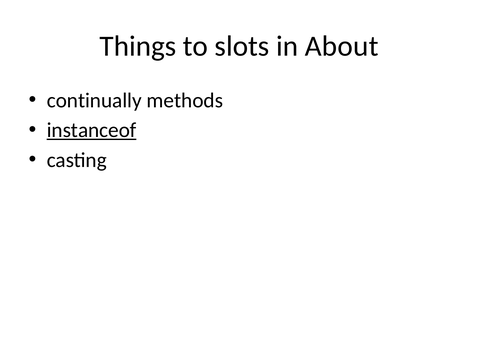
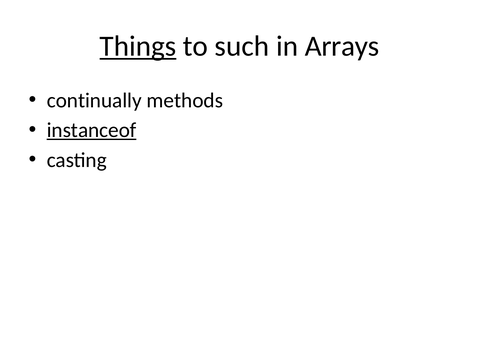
Things underline: none -> present
slots: slots -> such
About: About -> Arrays
